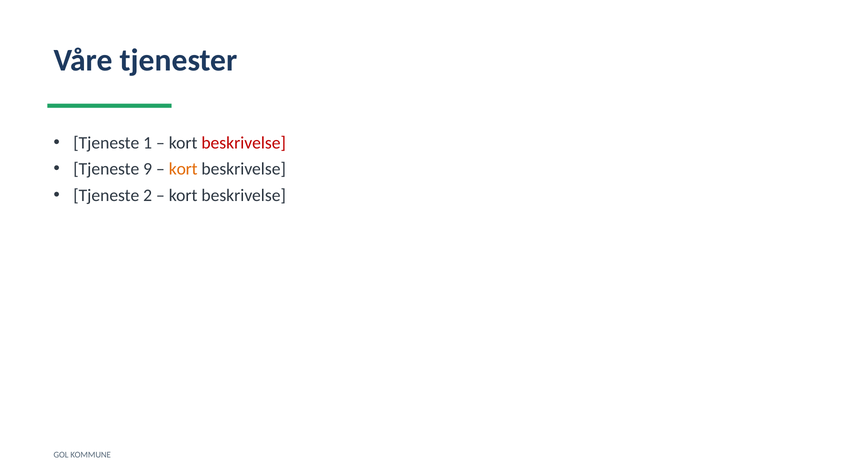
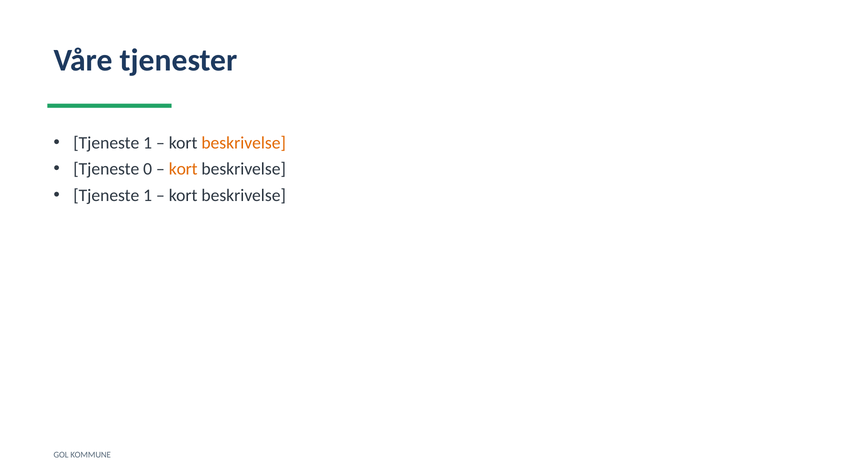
beskrivelse at (244, 143) colour: red -> orange
9: 9 -> 0
2 at (148, 195): 2 -> 1
